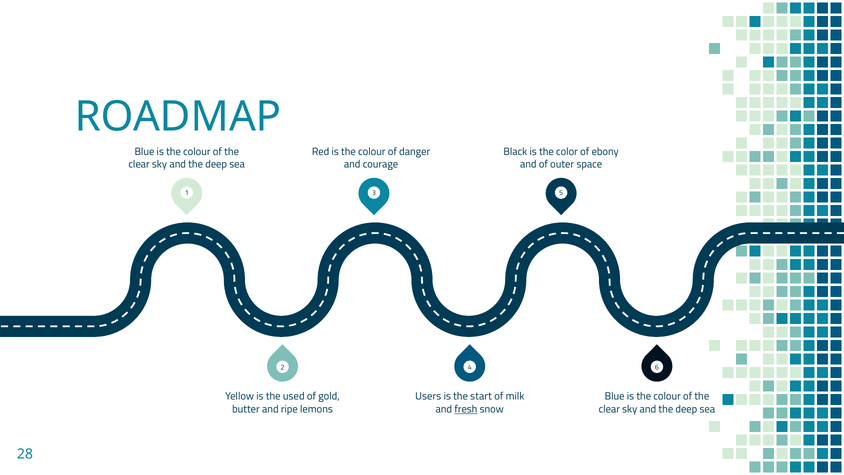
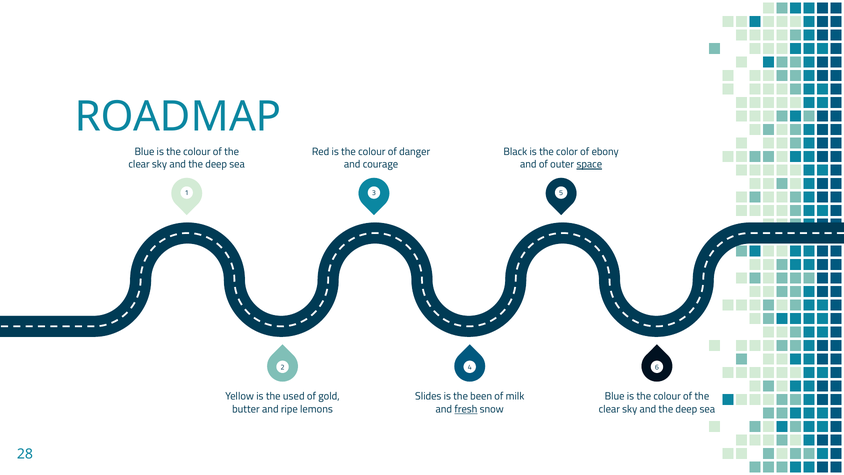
space underline: none -> present
Users: Users -> Slides
start: start -> been
